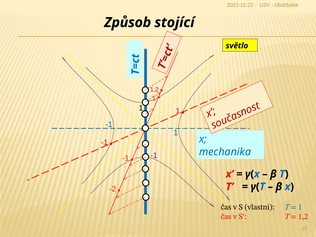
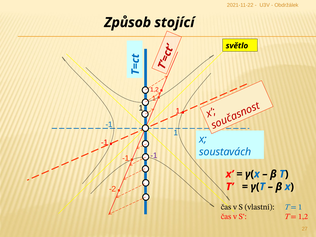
mechanika: mechanika -> soustavách
